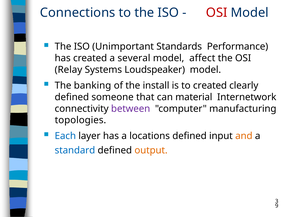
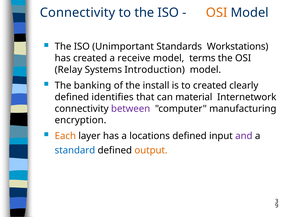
Connections at (78, 13): Connections -> Connectivity
OSI at (217, 13) colour: red -> orange
Performance: Performance -> Workstations
several: several -> receive
affect: affect -> terms
Loudspeaker: Loudspeaker -> Introduction
someone: someone -> identifies
topologies: topologies -> encryption
Each colour: blue -> orange
and colour: orange -> purple
